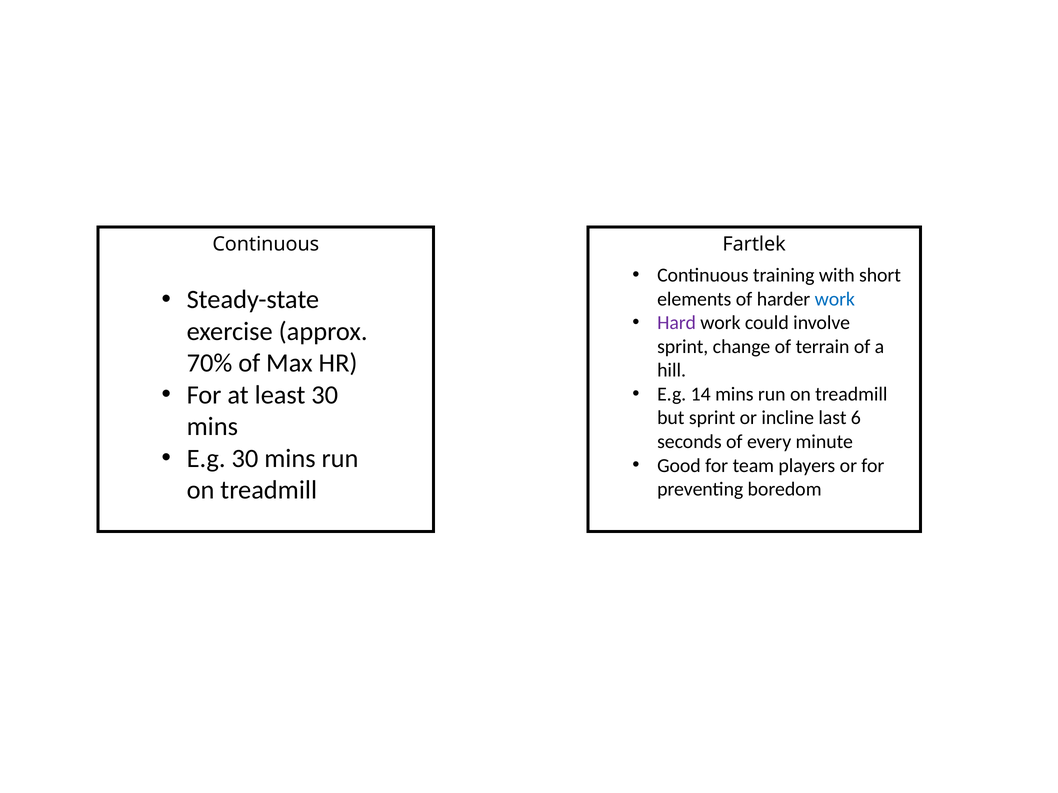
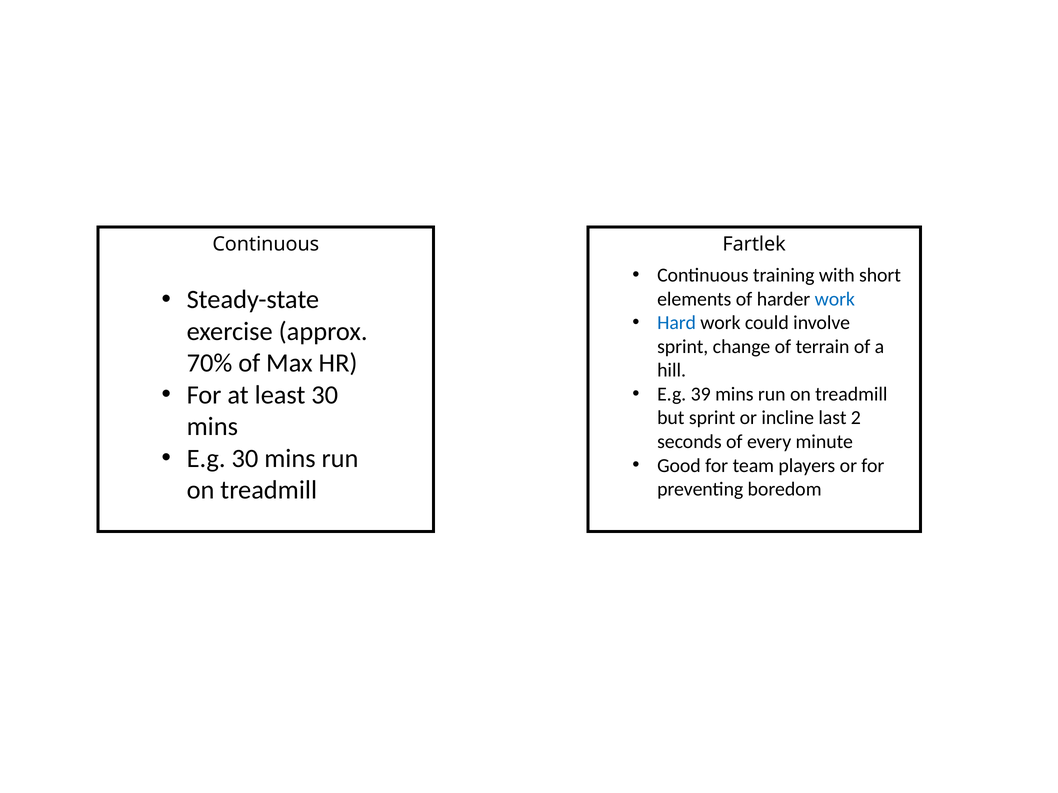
Hard colour: purple -> blue
14: 14 -> 39
6: 6 -> 2
